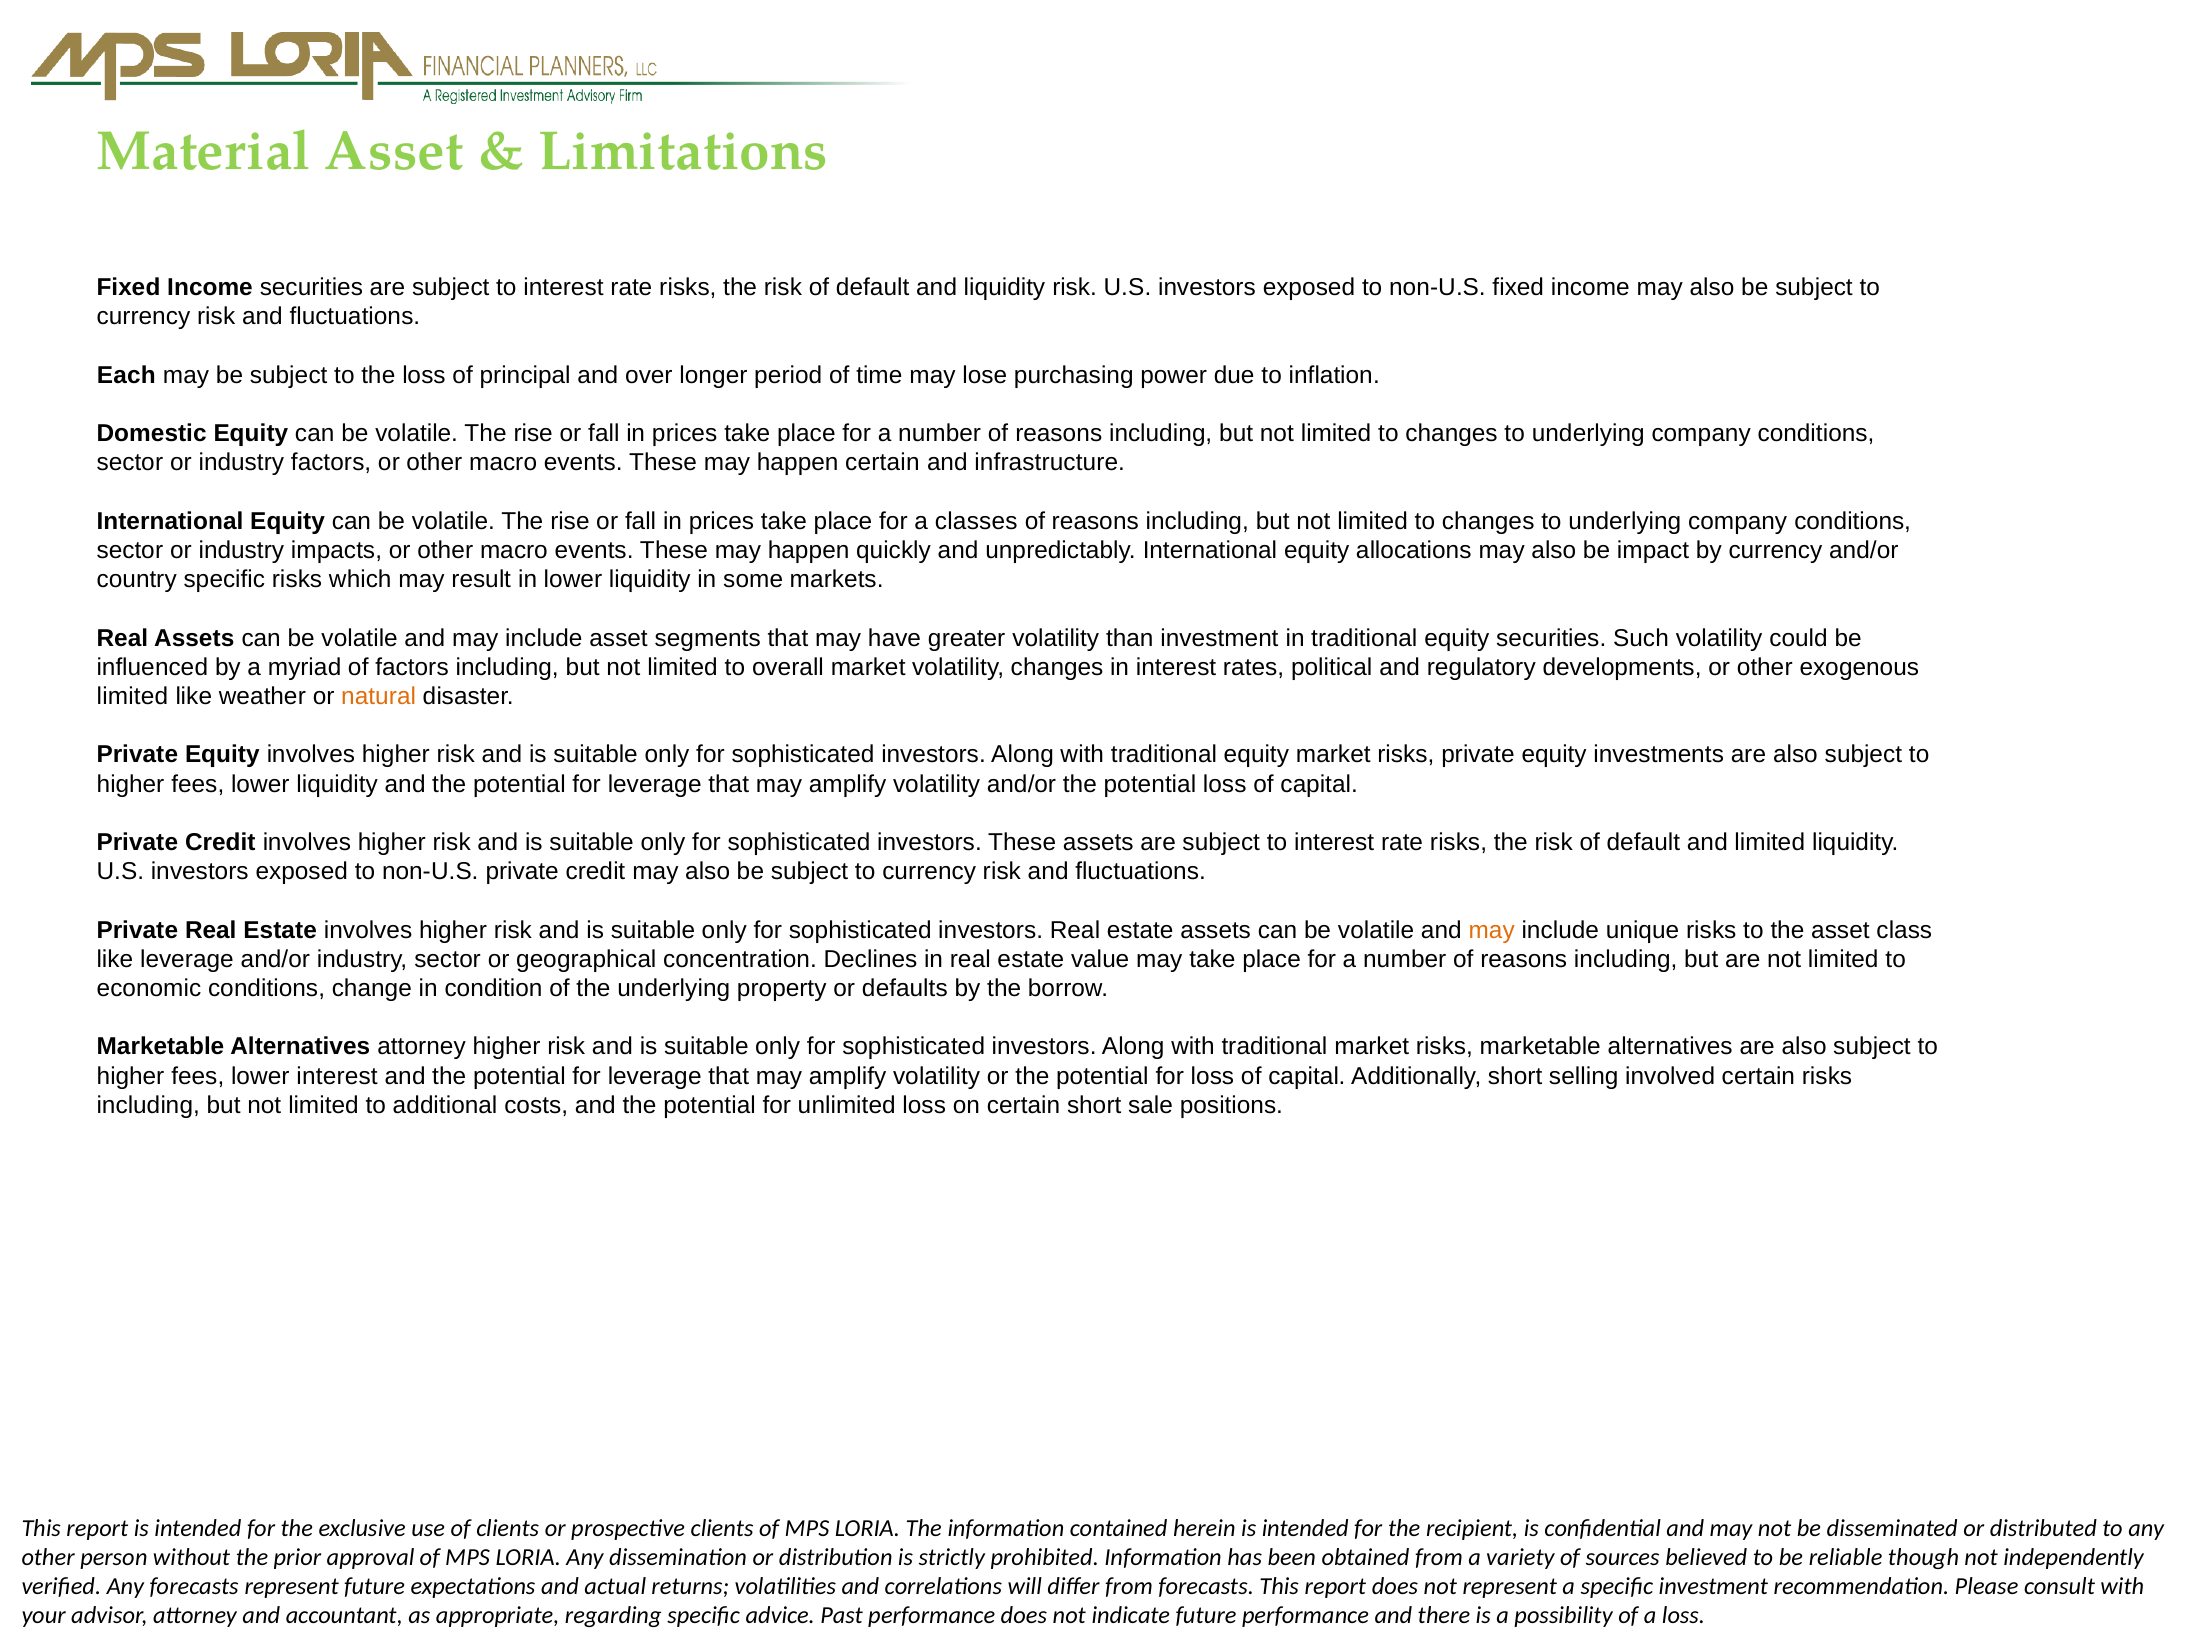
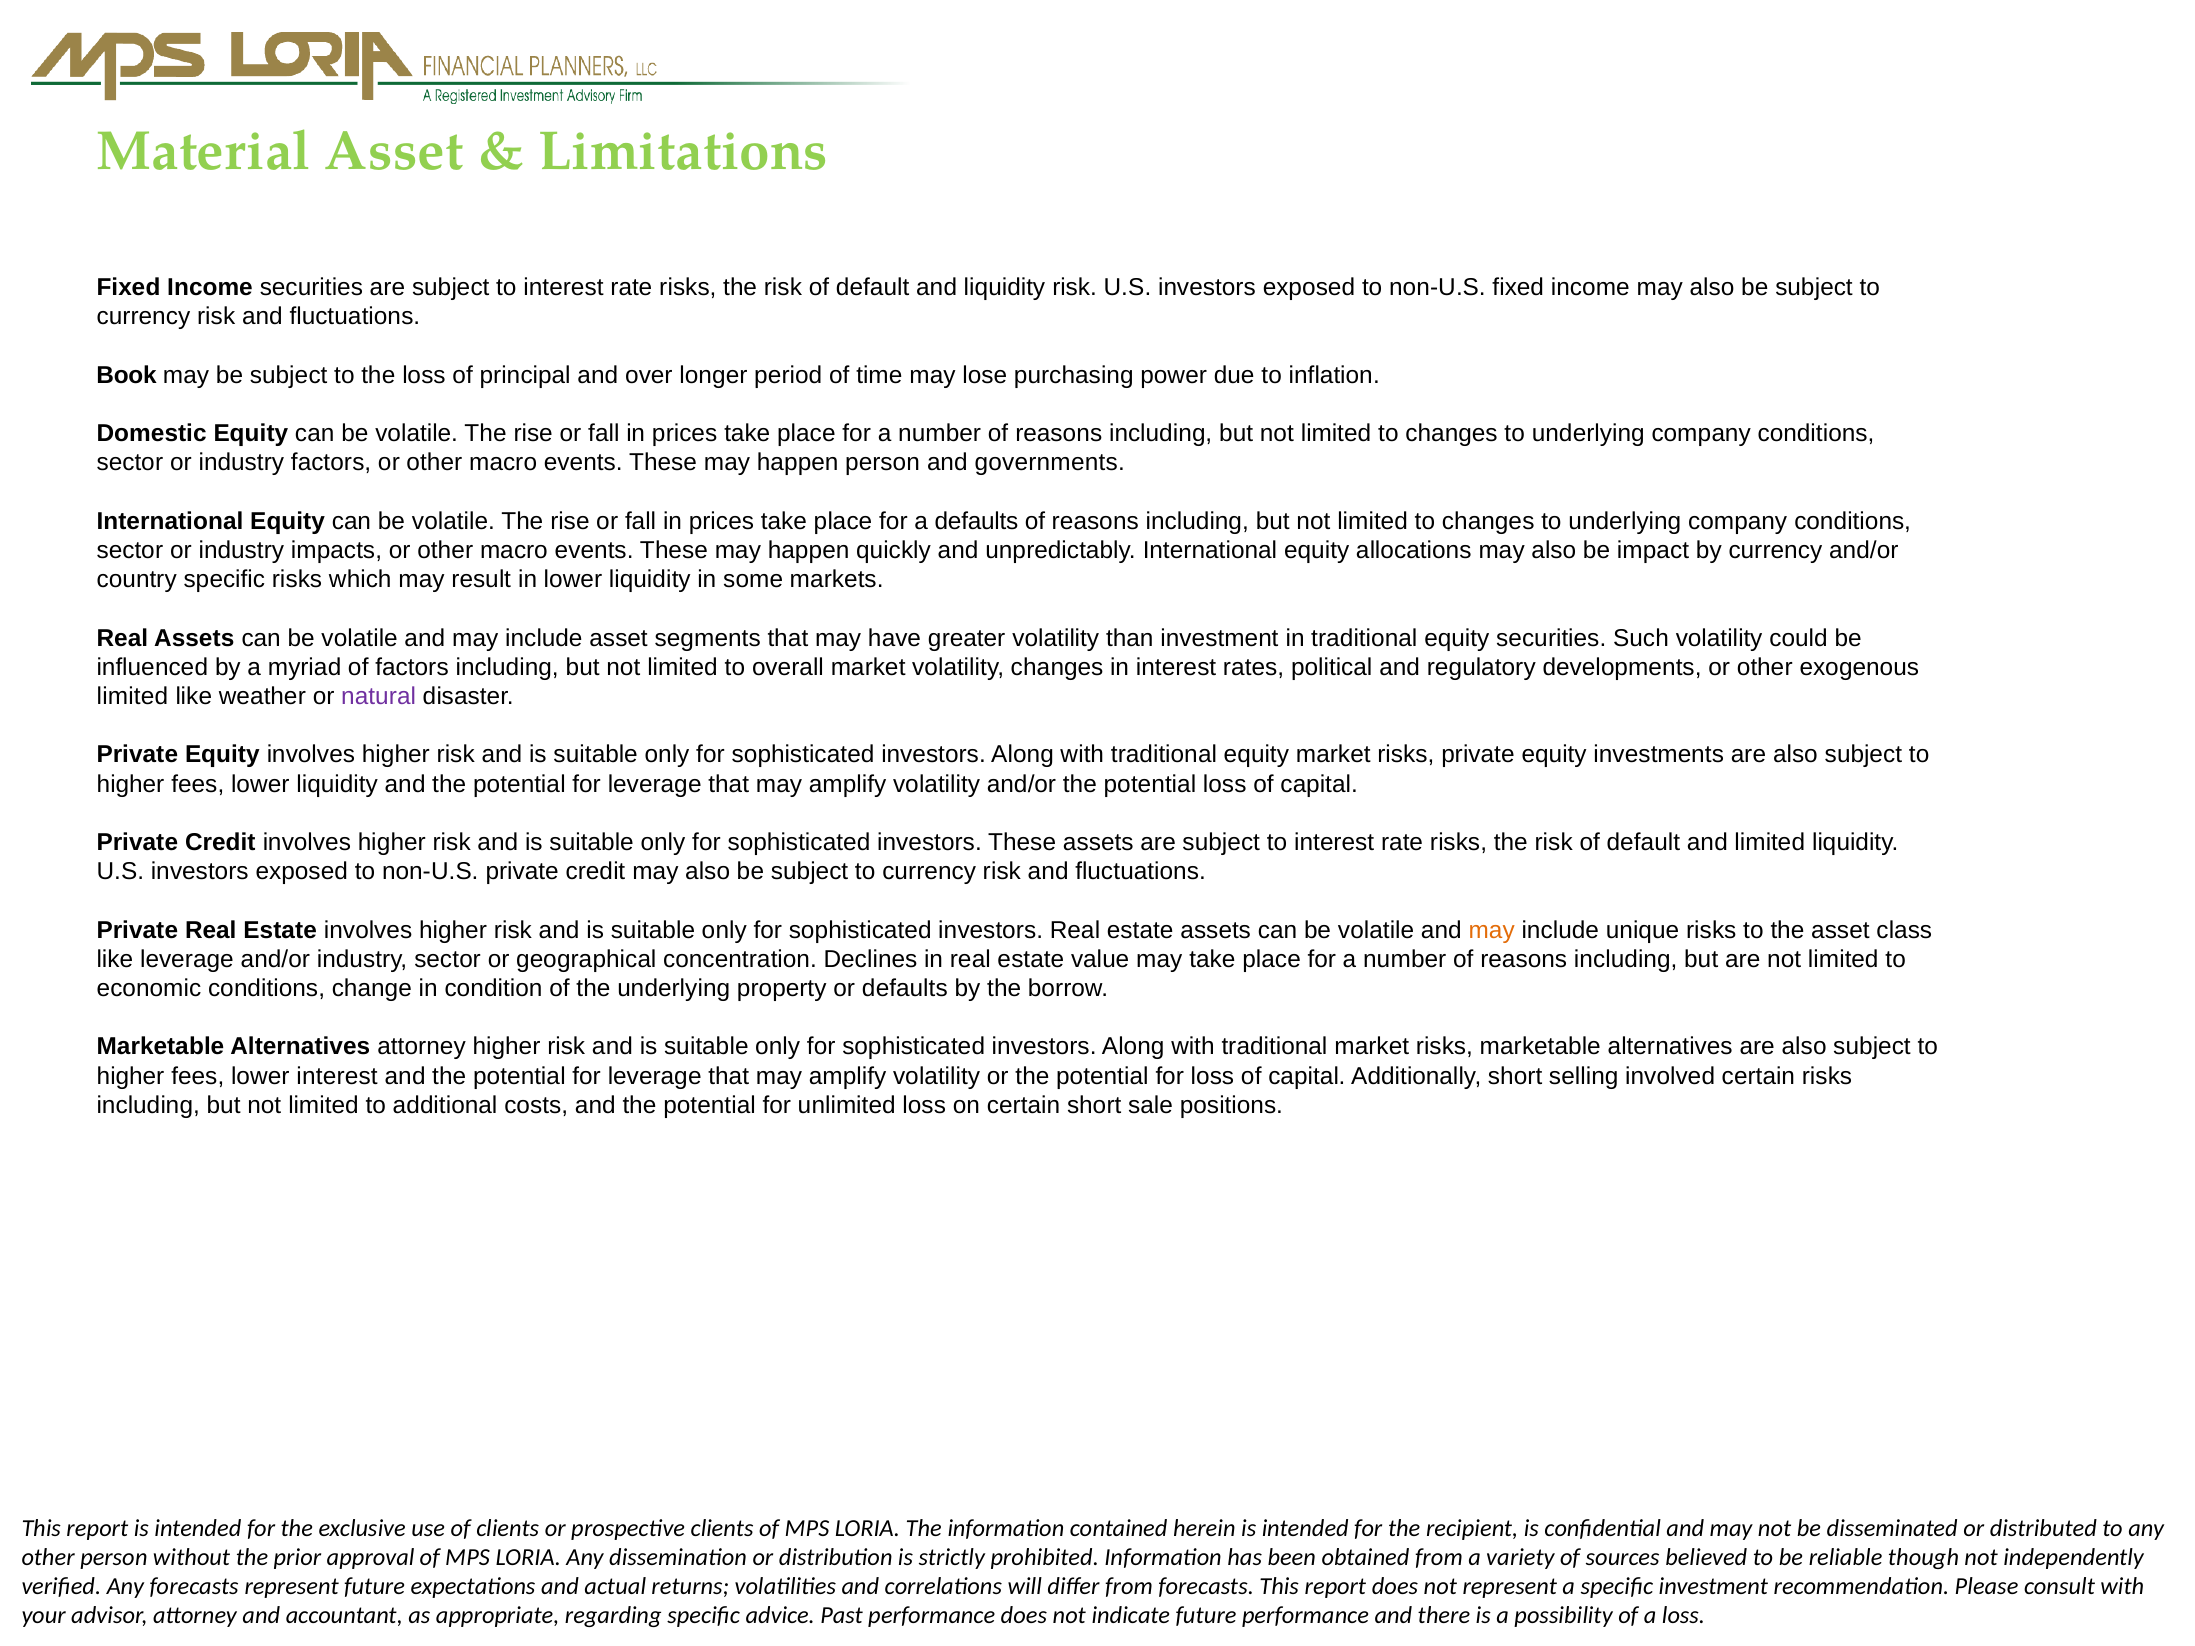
Each: Each -> Book
happen certain: certain -> person
infrastructure: infrastructure -> governments
a classes: classes -> defaults
natural colour: orange -> purple
